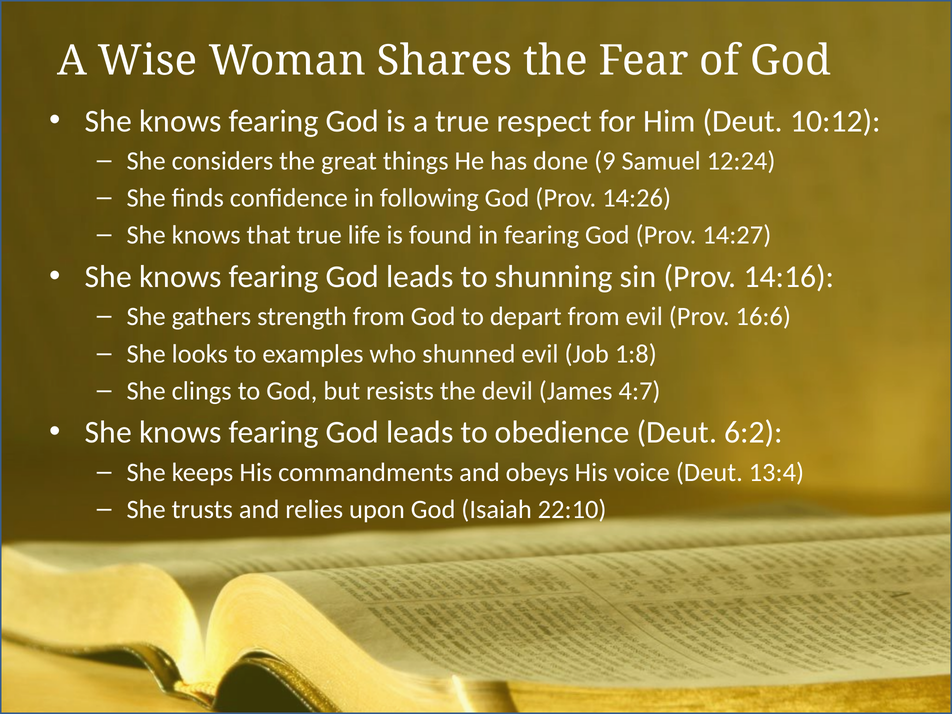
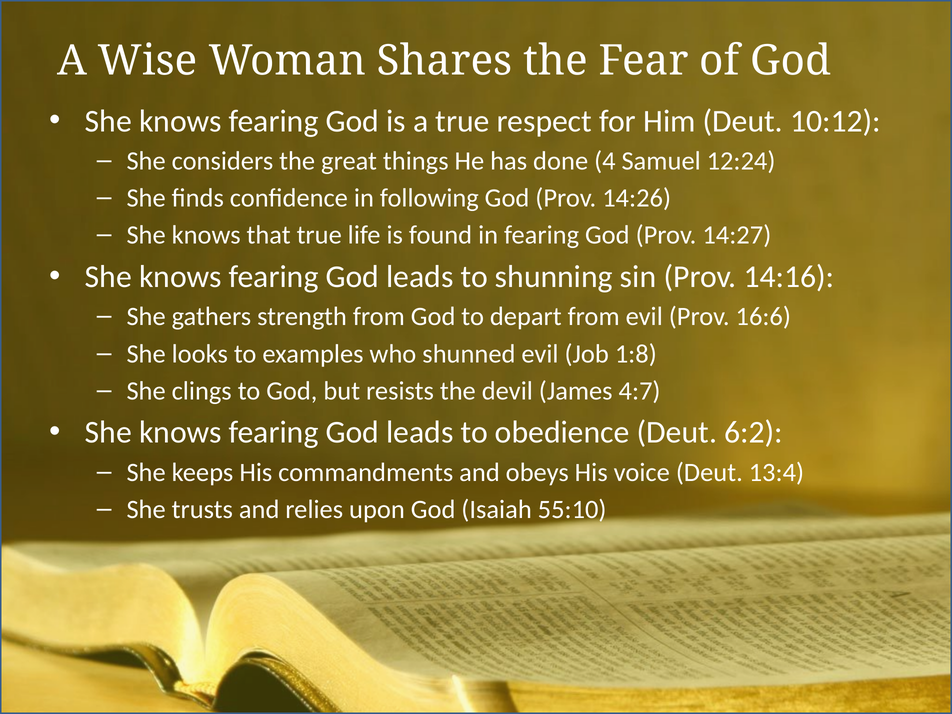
9: 9 -> 4
22:10: 22:10 -> 55:10
